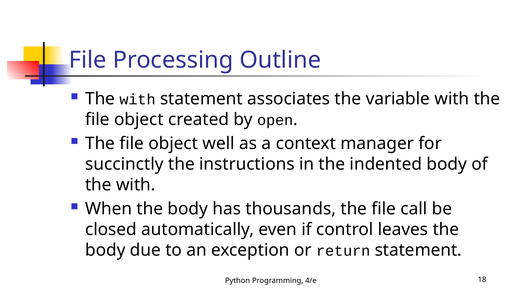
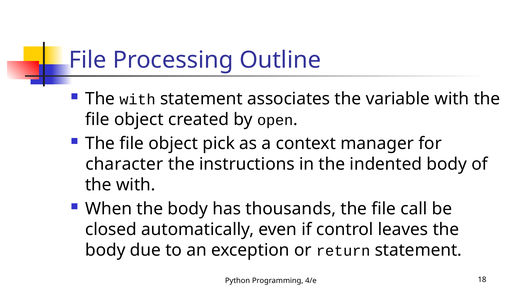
well: well -> pick
succinctly: succinctly -> character
